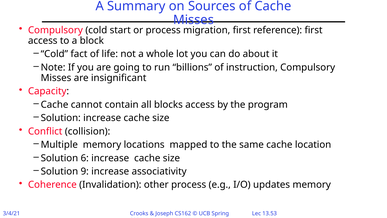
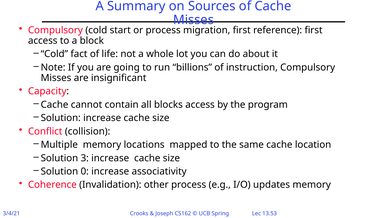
6: 6 -> 3
9: 9 -> 0
